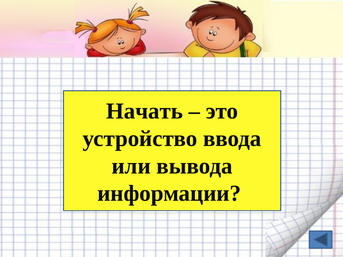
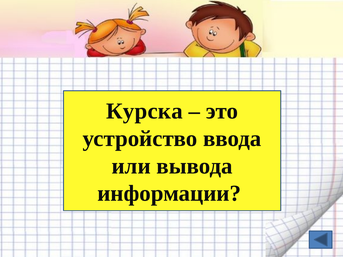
Начать: Начать -> Курска
